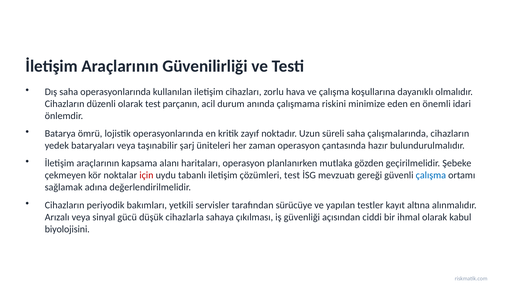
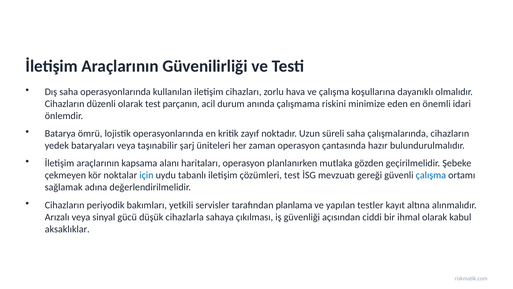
için colour: red -> blue
sürücüye: sürücüye -> planlama
biyolojisini: biyolojisini -> aksaklıklar
